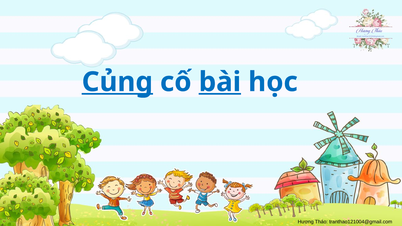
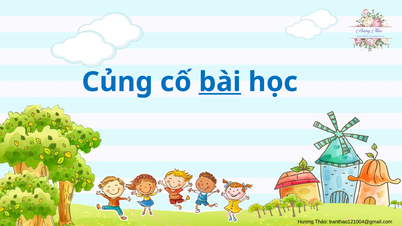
Củng underline: present -> none
